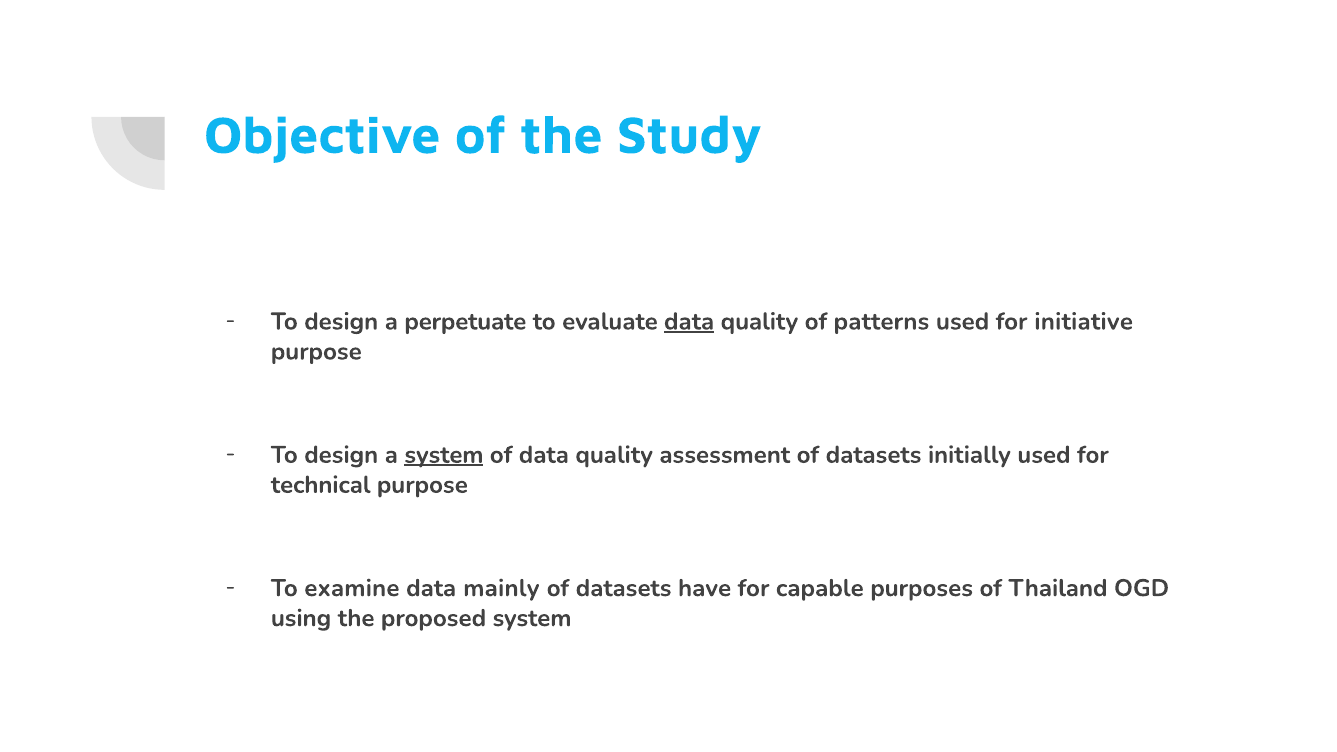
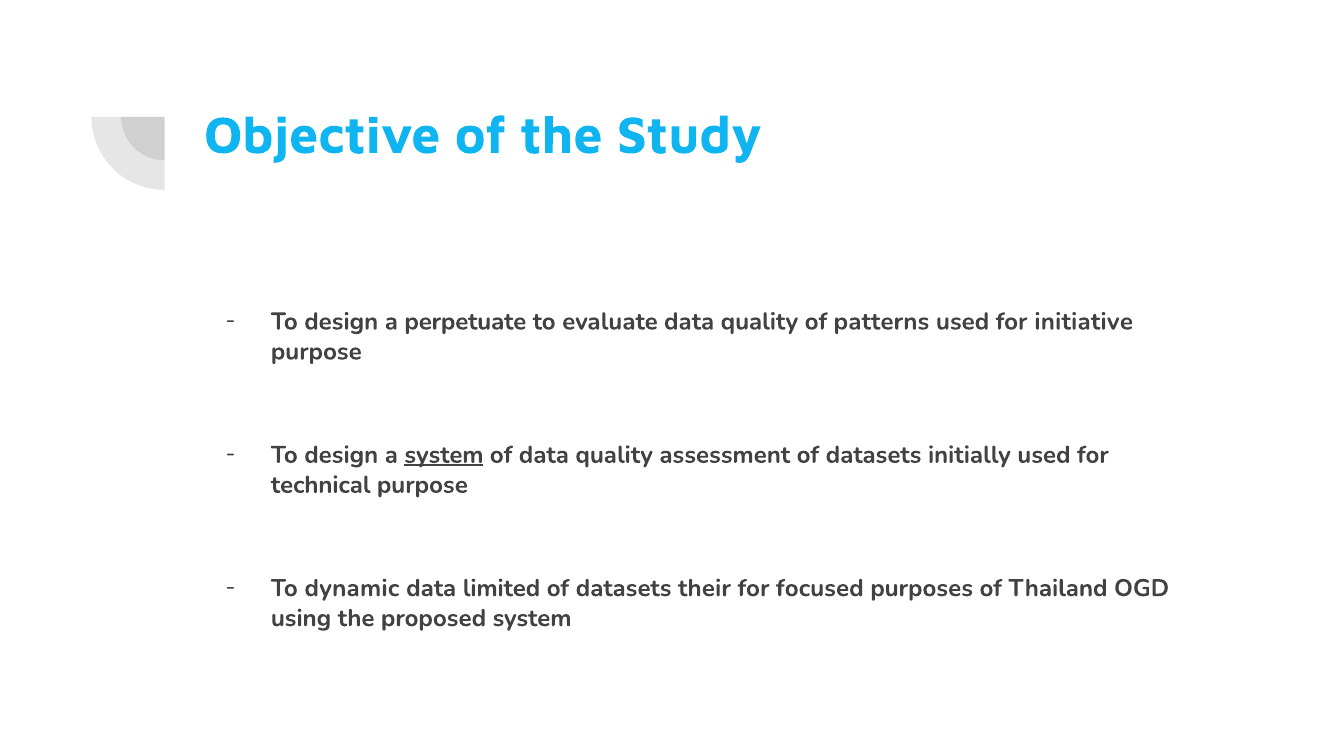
data at (689, 322) underline: present -> none
examine: examine -> dynamic
mainly: mainly -> limited
have: have -> their
capable: capable -> focused
